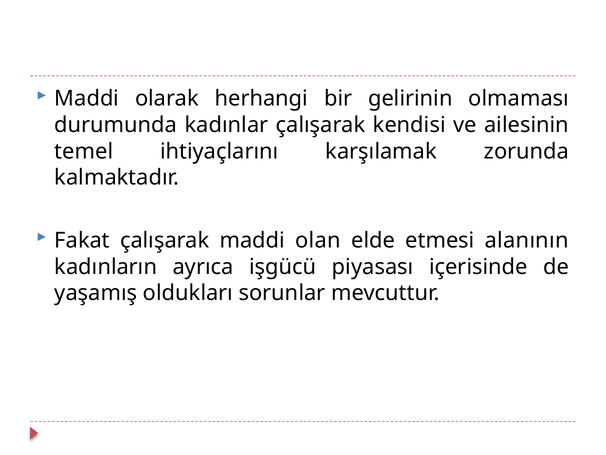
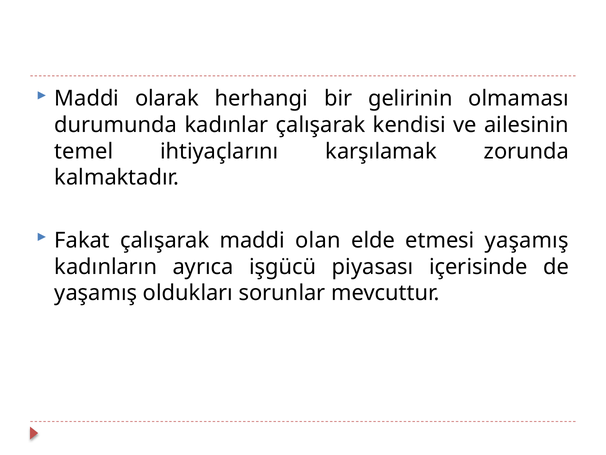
etmesi alanının: alanının -> yaşamış
